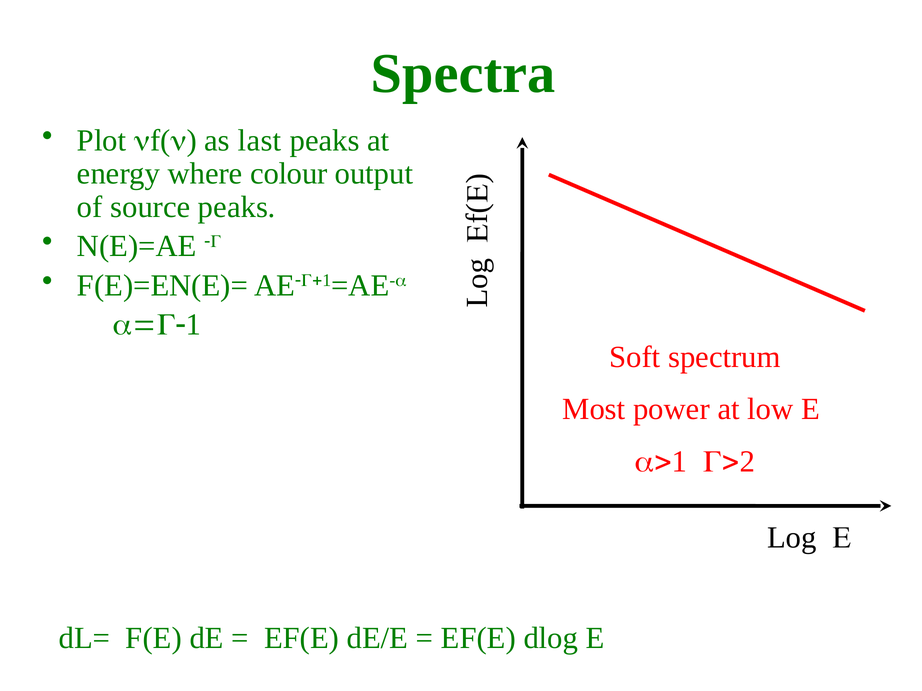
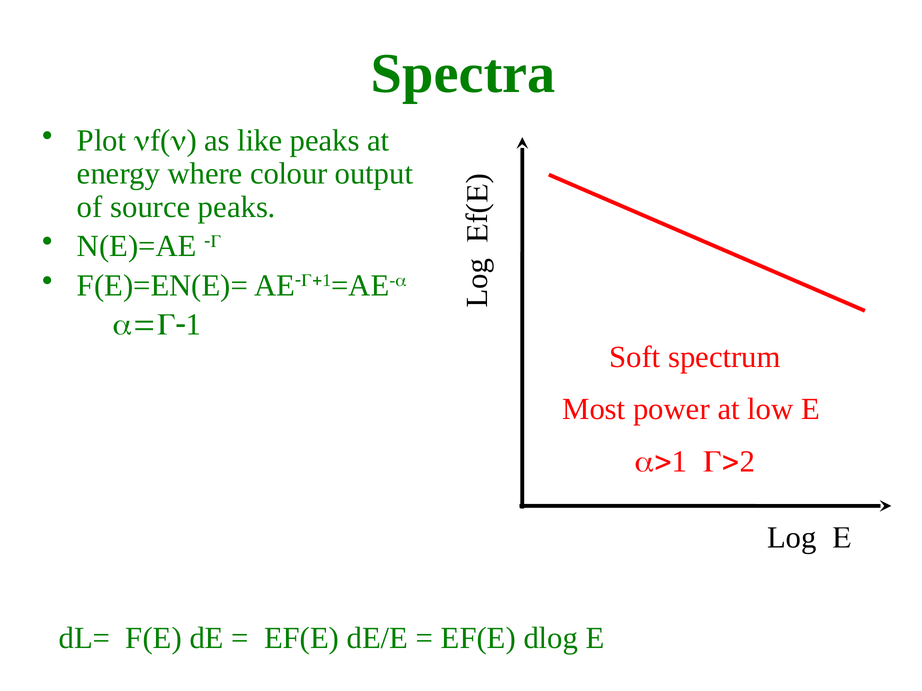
last: last -> like
